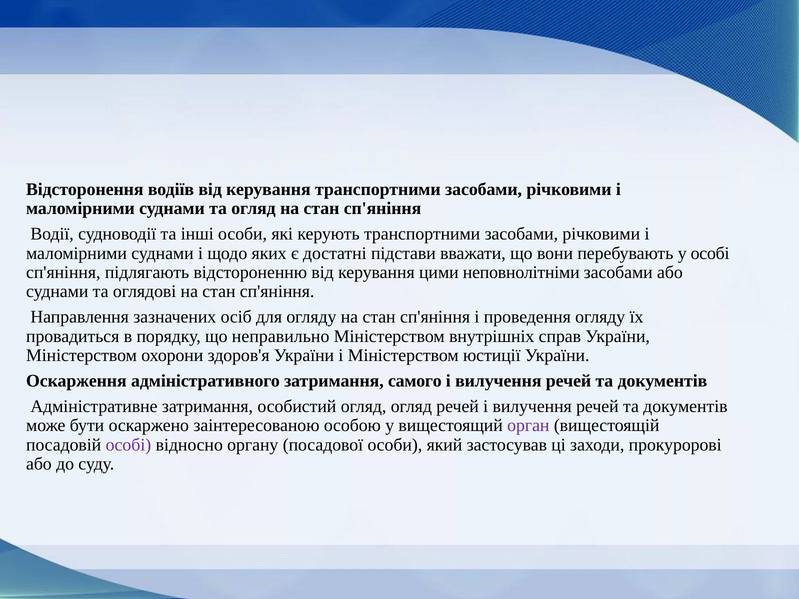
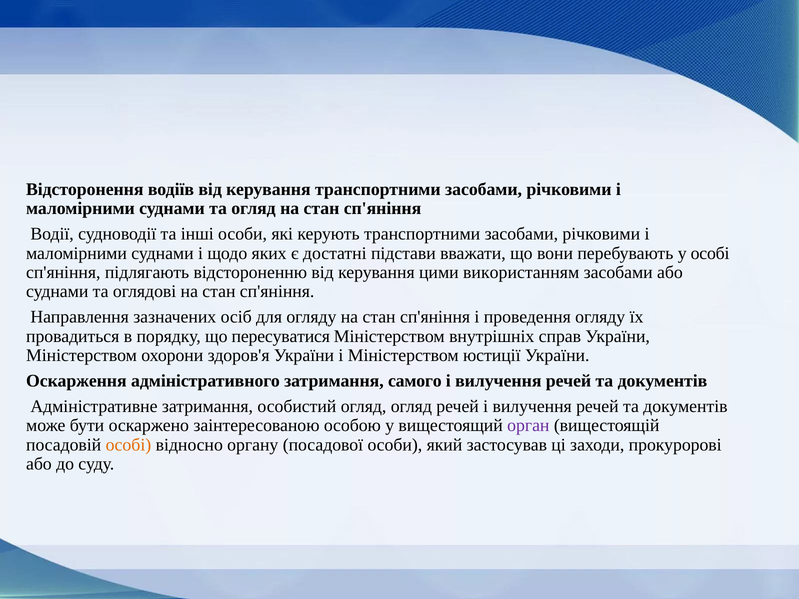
неповнолітніми: неповнолітніми -> використанням
неправильно: неправильно -> пересуватися
особі at (128, 445) colour: purple -> orange
